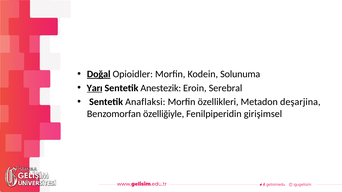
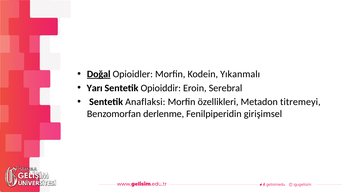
Solunuma: Solunuma -> Yıkanmalı
Yarı underline: present -> none
Anestezik: Anestezik -> Opioiddir
deşarjina: deşarjina -> titremeyi
özelliğiyle: özelliğiyle -> derlenme
